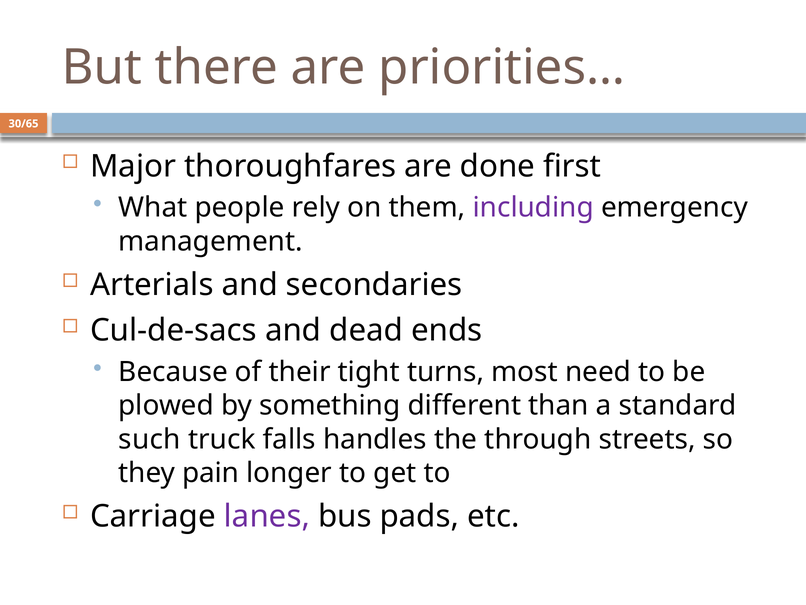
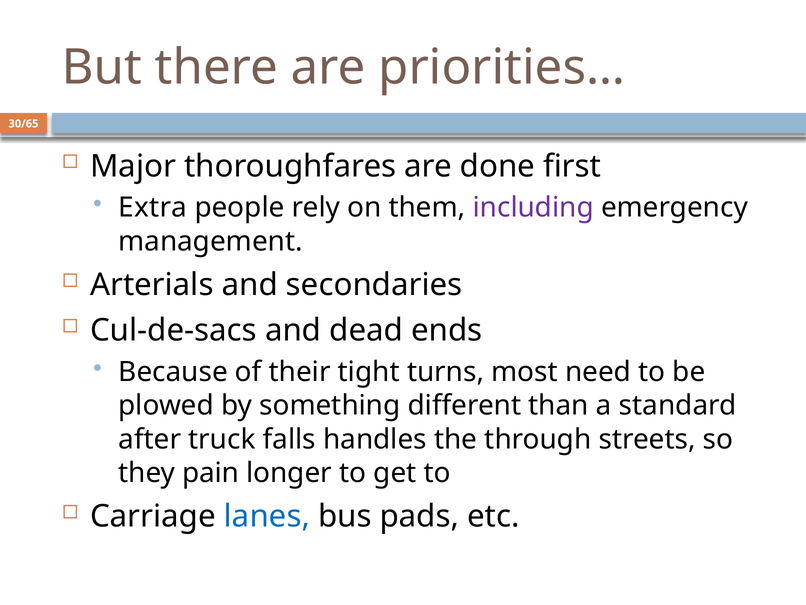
What: What -> Extra
such: such -> after
lanes colour: purple -> blue
